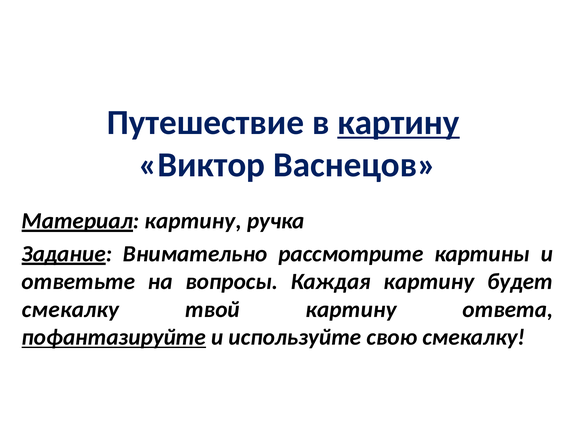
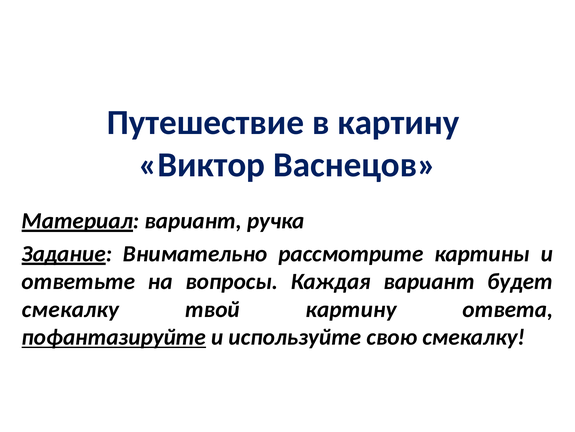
картину at (398, 122) underline: present -> none
Материал картину: картину -> вариант
Каждая картину: картину -> вариант
